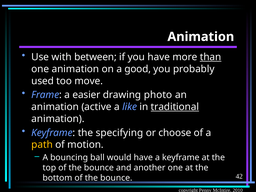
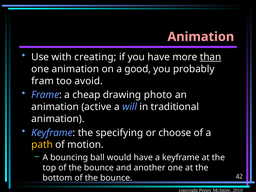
Animation at (201, 37) colour: white -> pink
between: between -> creating
used: used -> fram
move: move -> avoid
easier: easier -> cheap
like: like -> will
traditional underline: present -> none
